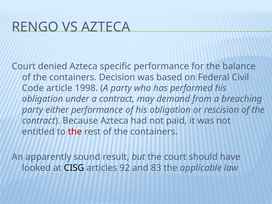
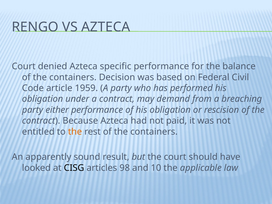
1998: 1998 -> 1959
the at (75, 132) colour: red -> orange
92: 92 -> 98
83: 83 -> 10
